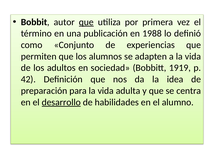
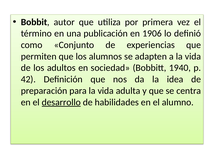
que at (86, 22) underline: present -> none
1988: 1988 -> 1906
1919: 1919 -> 1940
